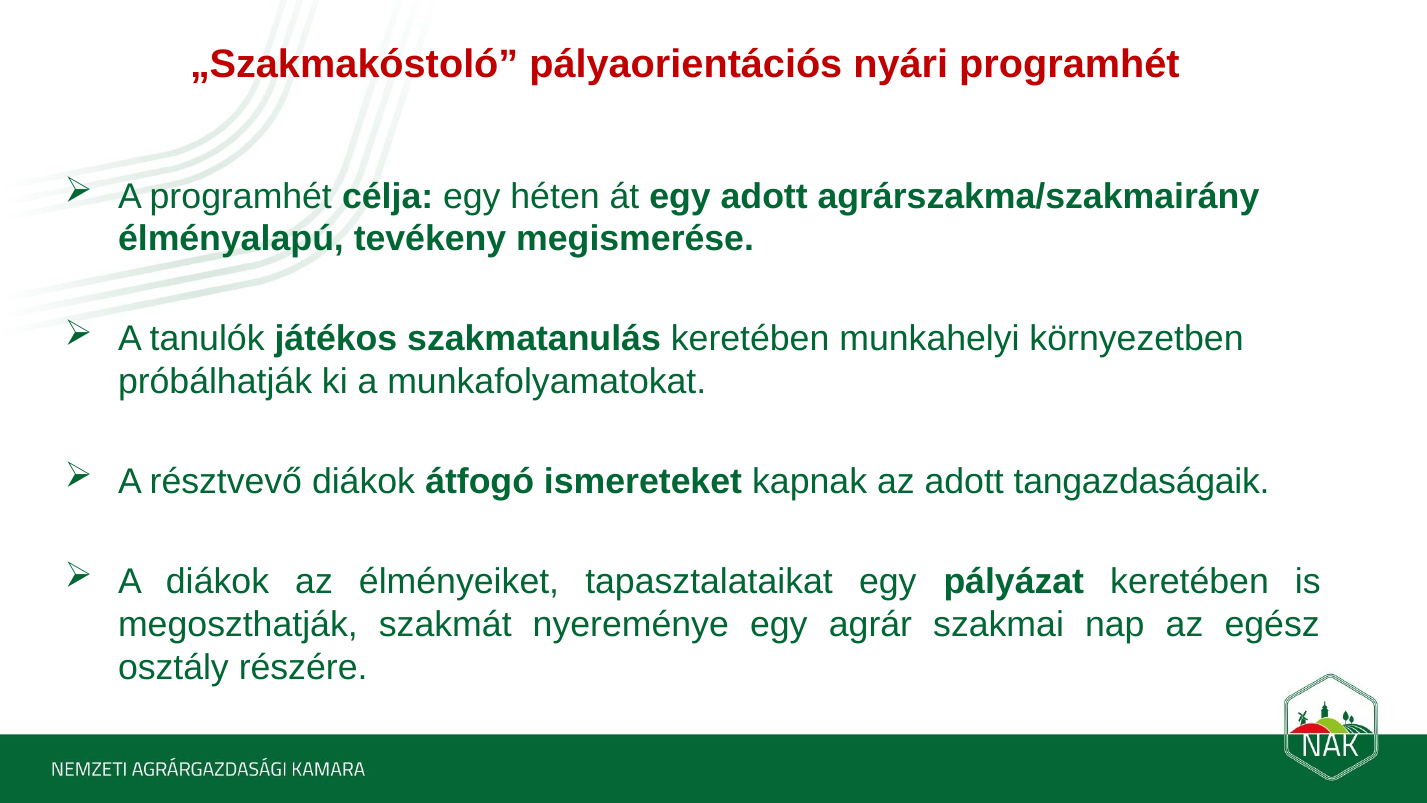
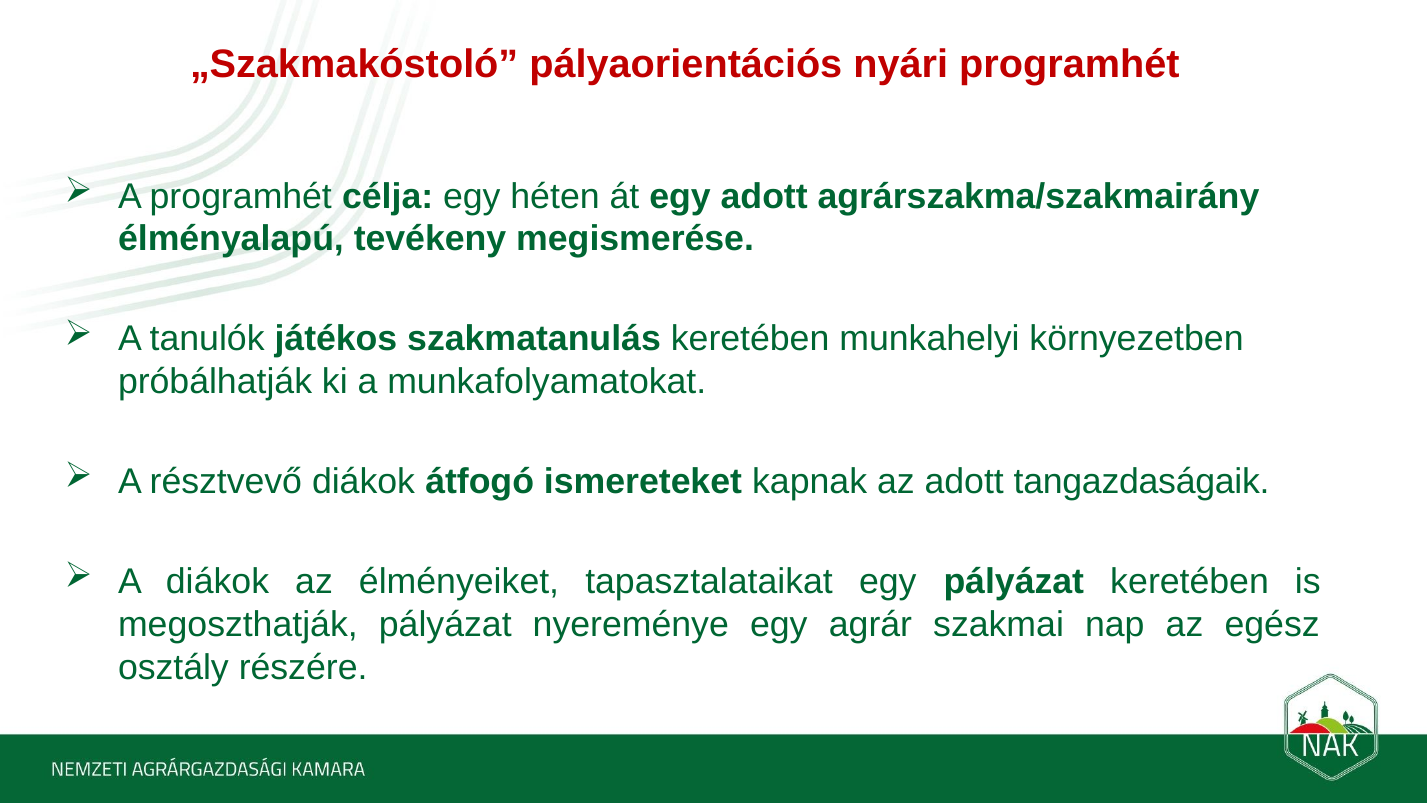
megoszthatják szakmát: szakmát -> pályázat
